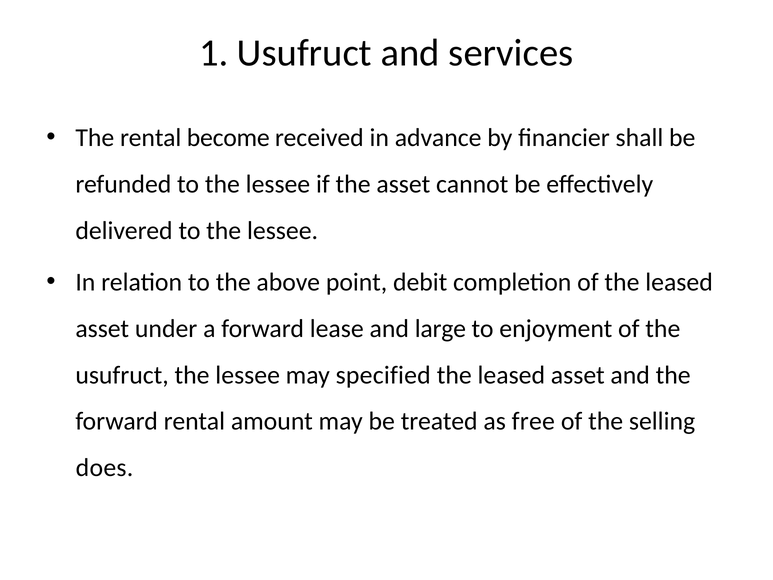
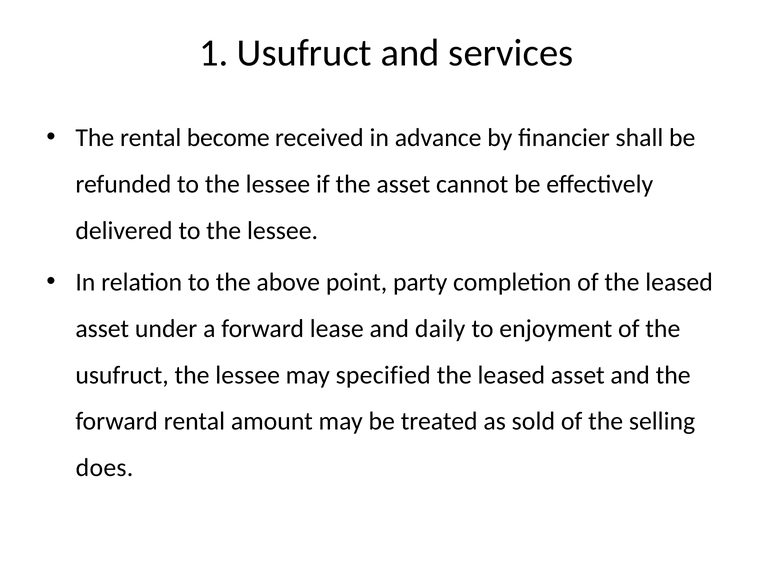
debit: debit -> party
large: large -> daily
free: free -> sold
